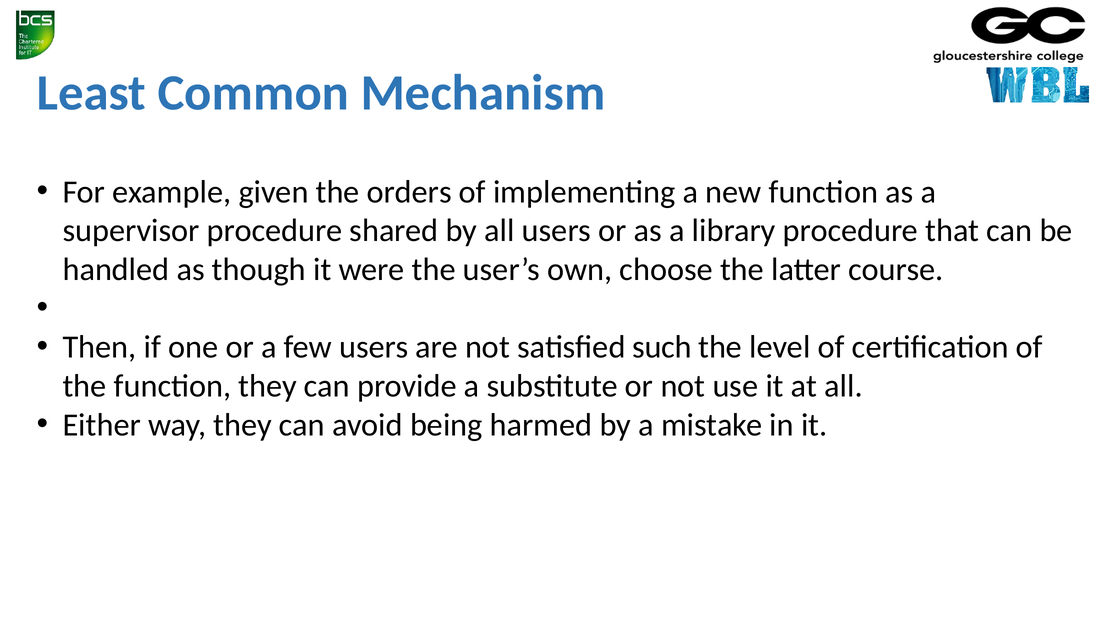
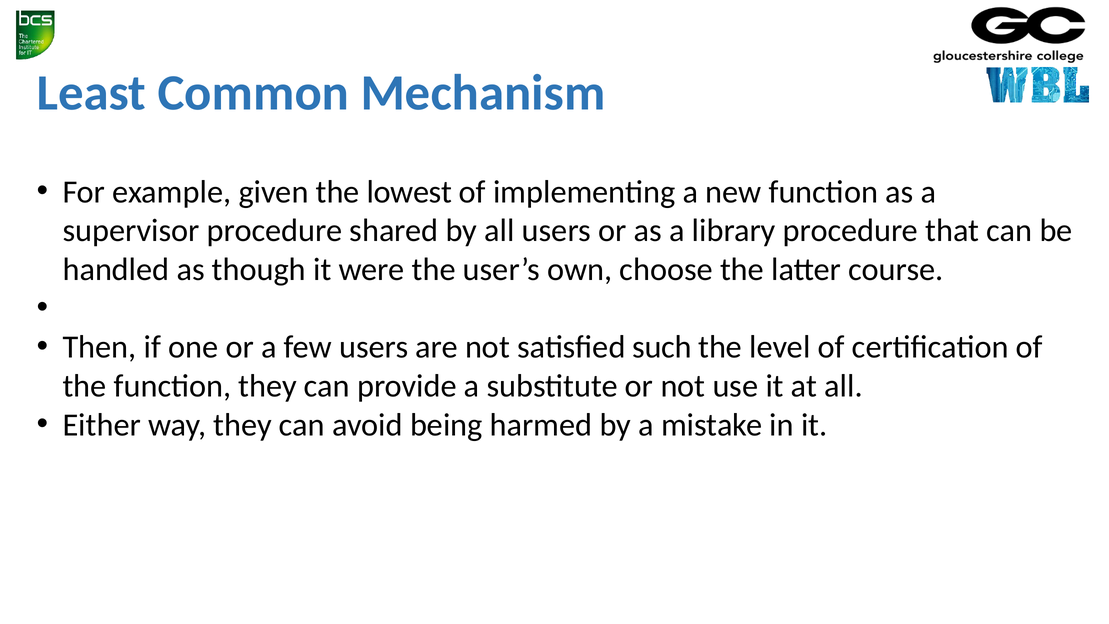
orders: orders -> lowest
